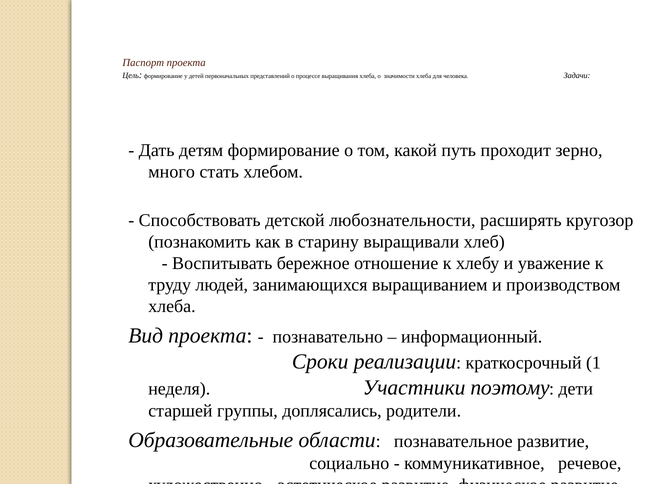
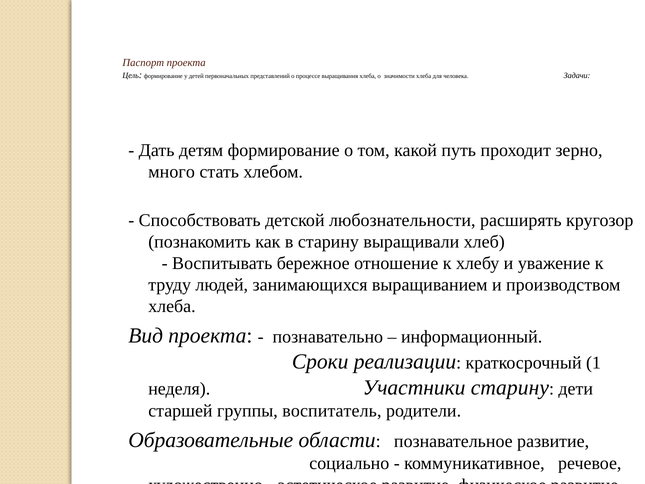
Участники поэтому: поэтому -> старину
доплясались: доплясались -> воспитатель
